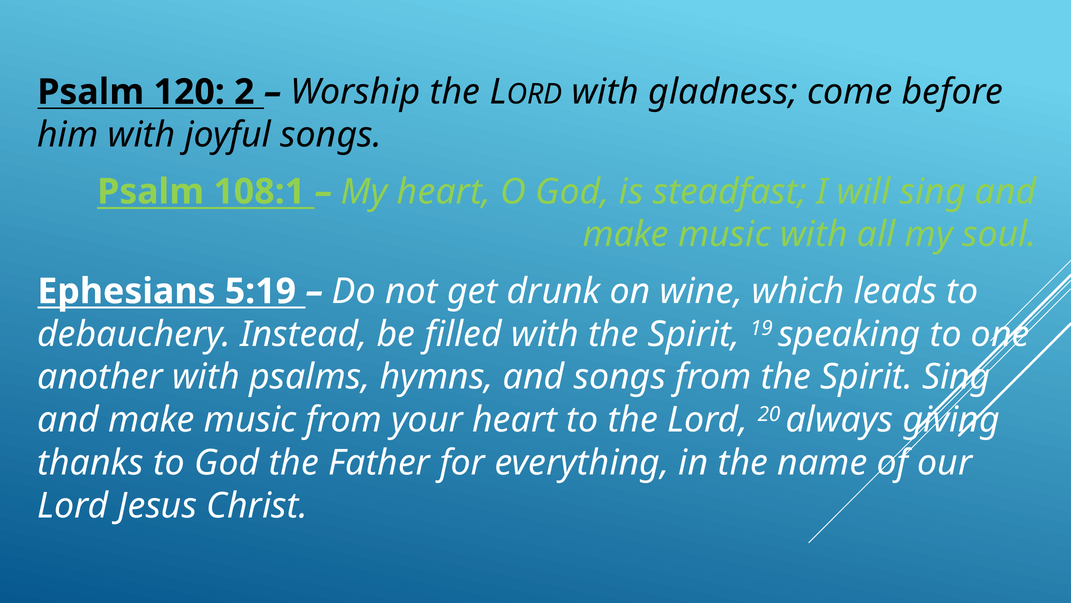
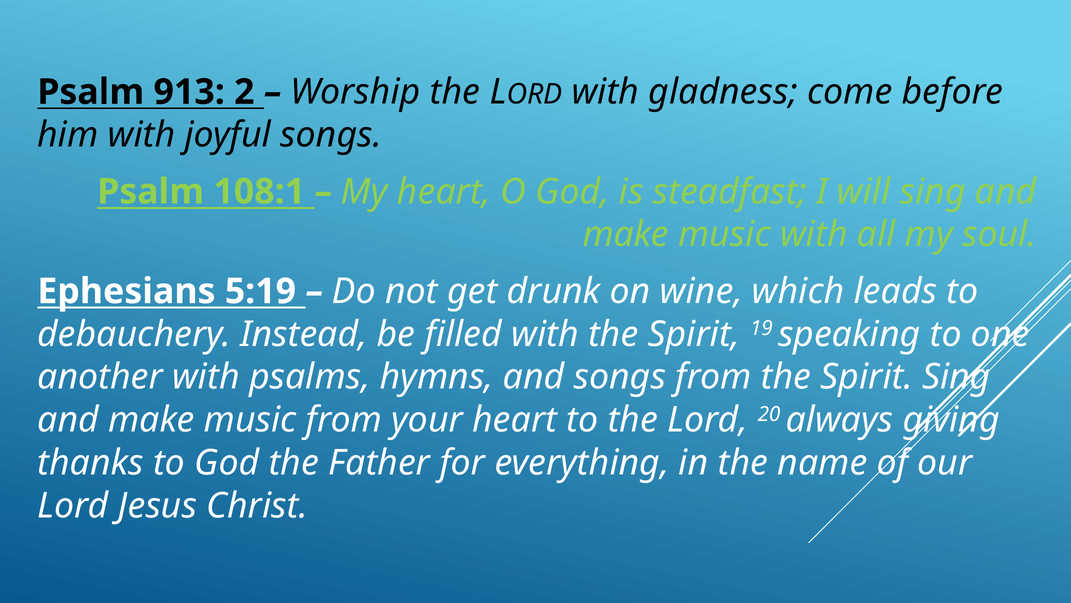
120: 120 -> 913
